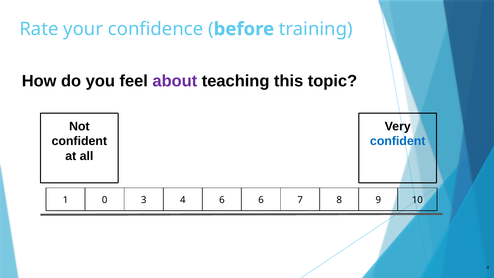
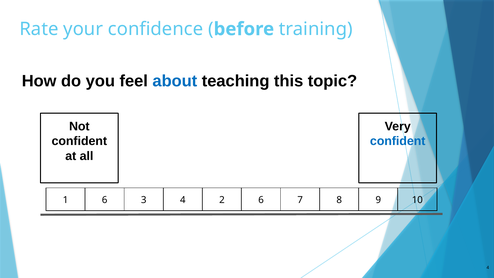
about colour: purple -> blue
1 0: 0 -> 6
4 6: 6 -> 2
